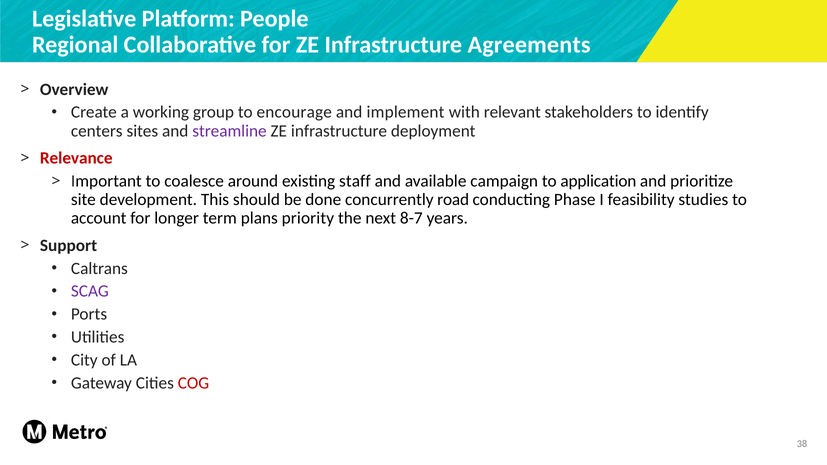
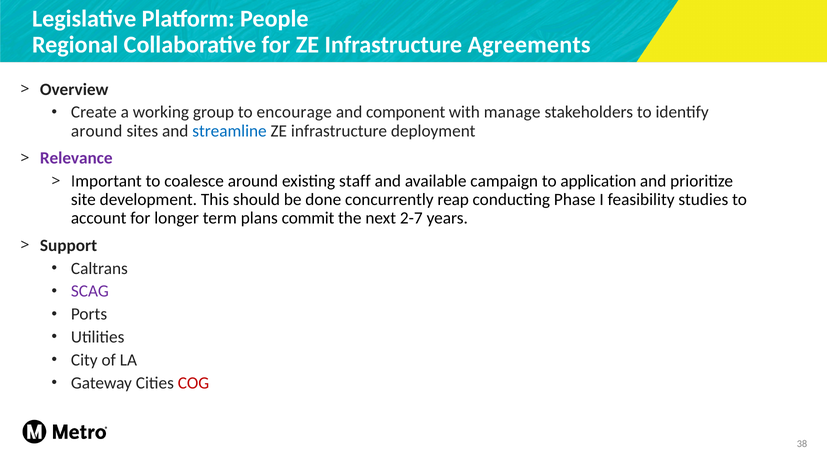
implement: implement -> component
relevant: relevant -> manage
centers at (97, 131): centers -> around
streamline colour: purple -> blue
Relevance colour: red -> purple
road: road -> reap
priority: priority -> commit
8-7: 8-7 -> 2-7
